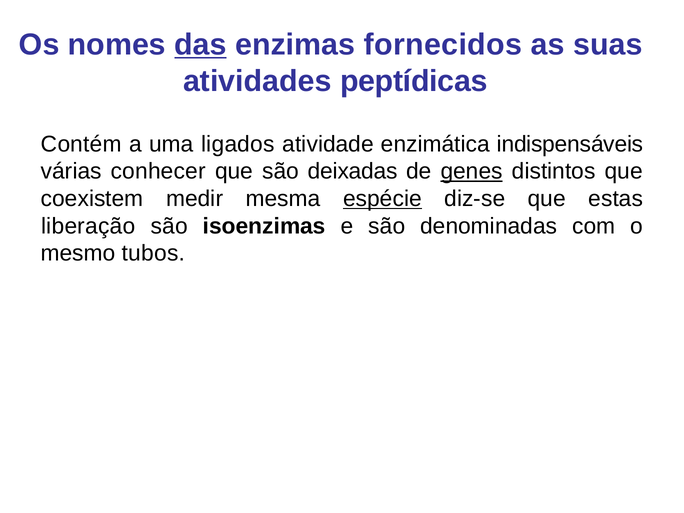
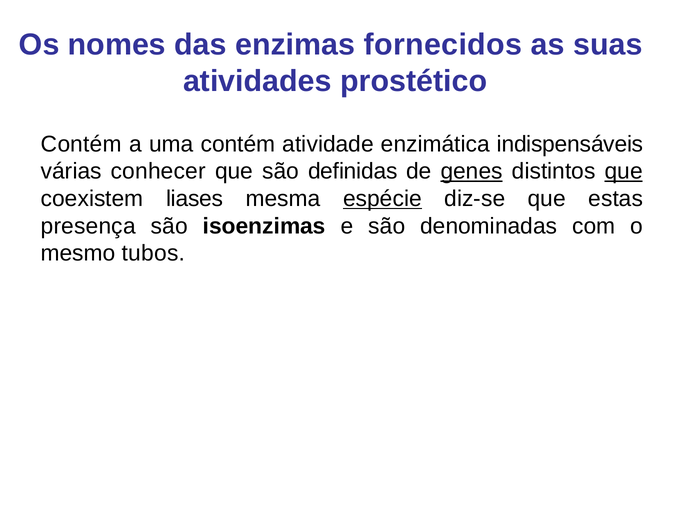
das underline: present -> none
peptídicas: peptídicas -> prostético
uma ligados: ligados -> contém
deixadas: deixadas -> definidas
que at (624, 171) underline: none -> present
medir: medir -> liases
liberação: liberação -> presença
